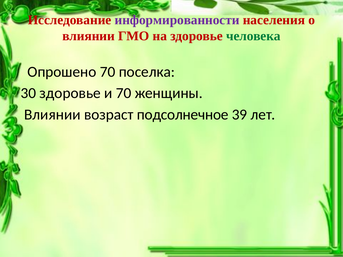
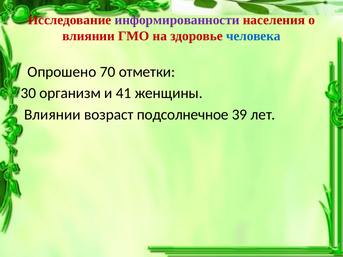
человека colour: green -> blue
поселка: поселка -> отметки
30 здоровье: здоровье -> организм
и 70: 70 -> 41
